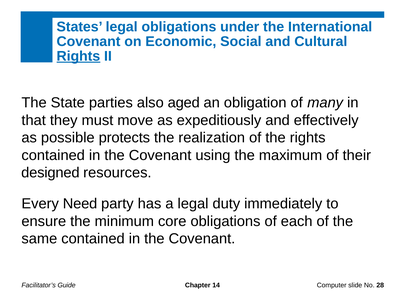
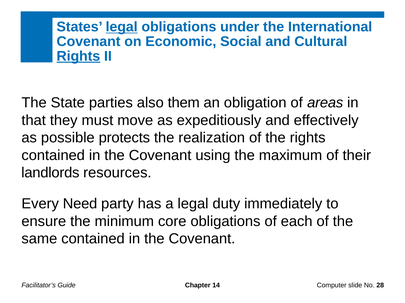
legal at (122, 27) underline: none -> present
aged: aged -> them
many: many -> areas
designed: designed -> landlords
